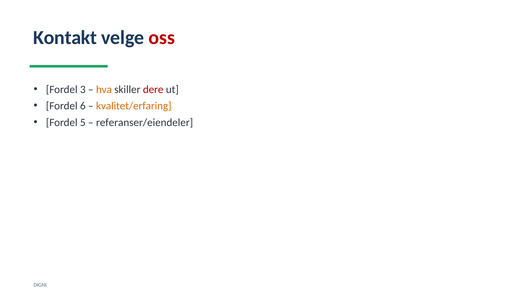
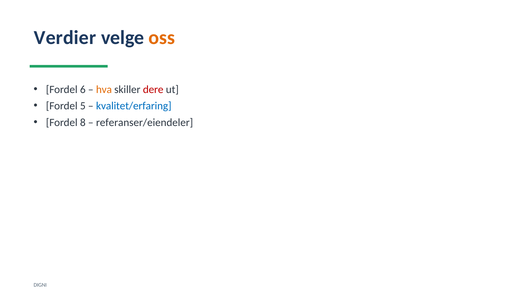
Kontakt: Kontakt -> Verdier
oss colour: red -> orange
3: 3 -> 6
6: 6 -> 5
kvalitet/erfaring colour: orange -> blue
5: 5 -> 8
